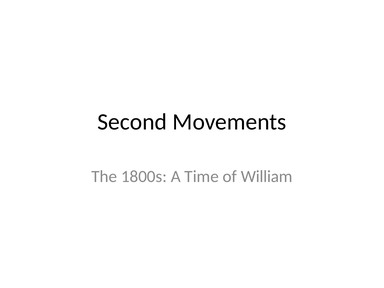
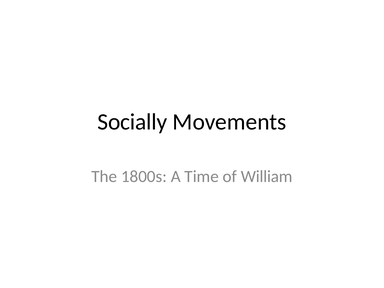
Second: Second -> Socially
